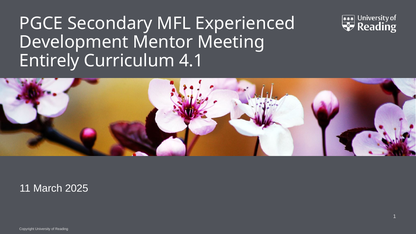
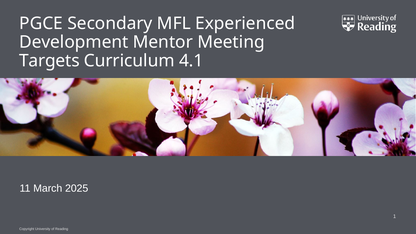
Entirely: Entirely -> Targets
